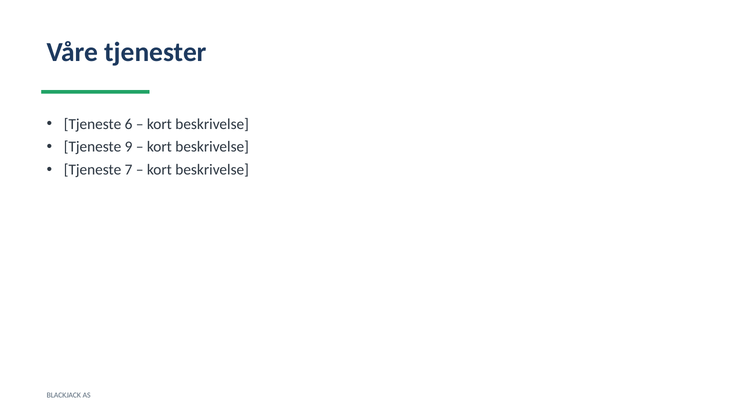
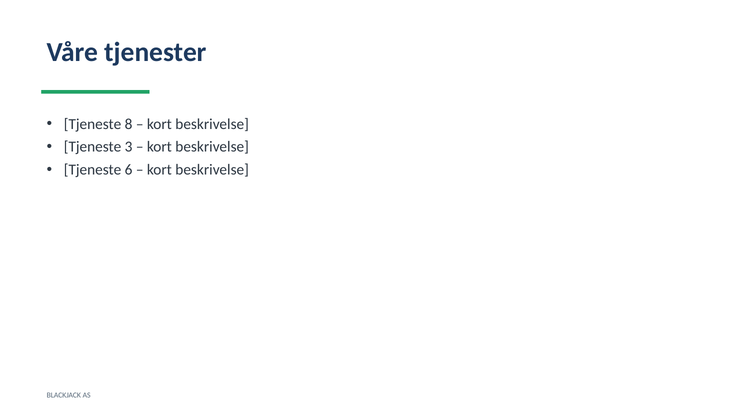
6: 6 -> 8
9: 9 -> 3
7: 7 -> 6
